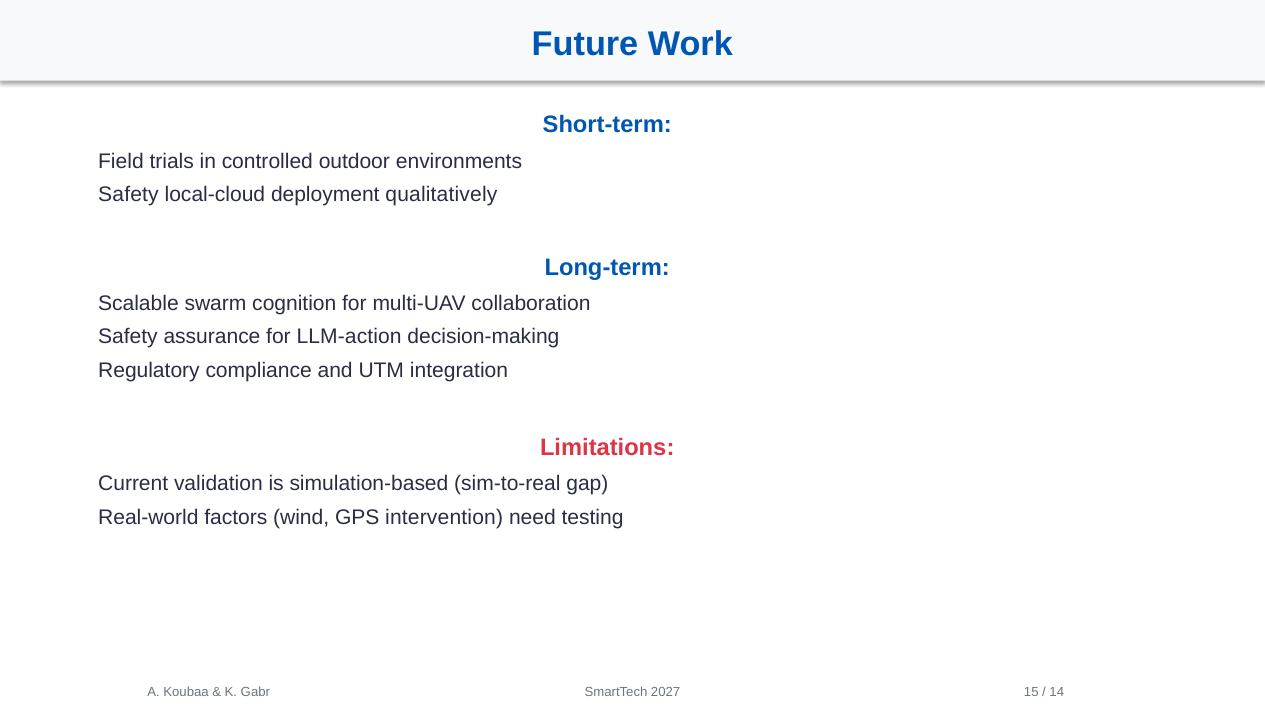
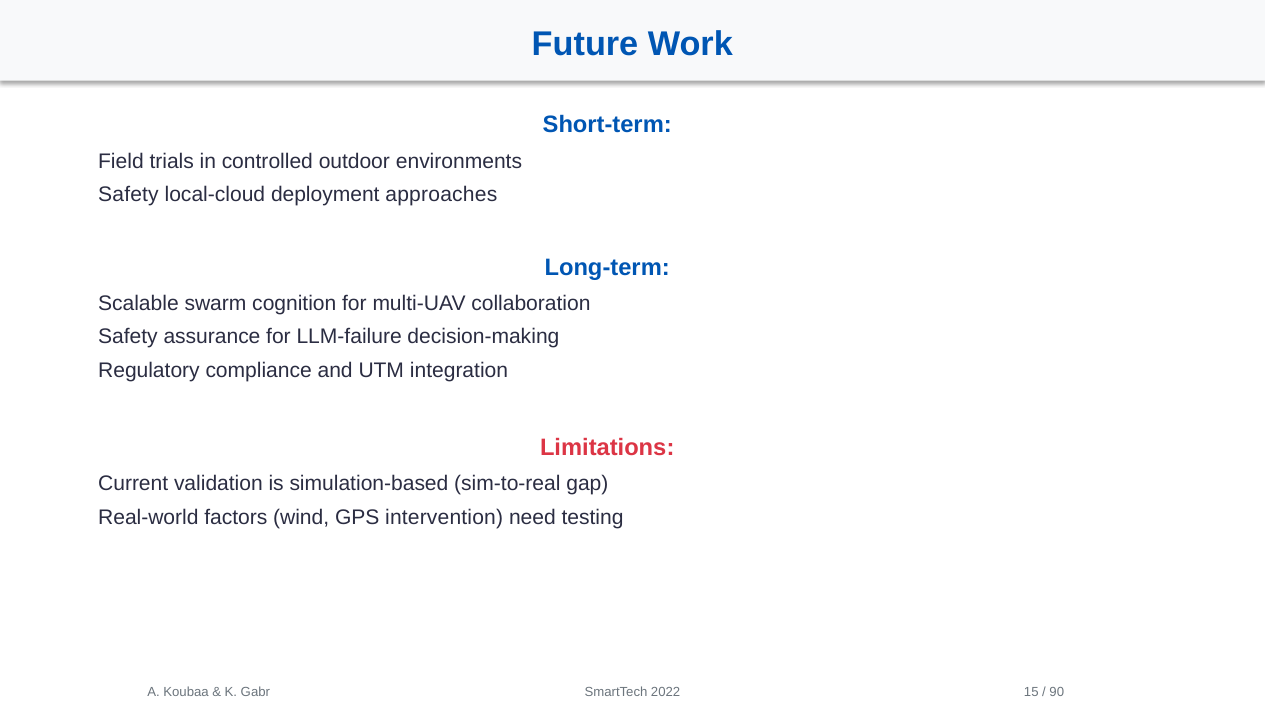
qualitatively: qualitatively -> approaches
LLM-action: LLM-action -> LLM-failure
2027: 2027 -> 2022
14: 14 -> 90
